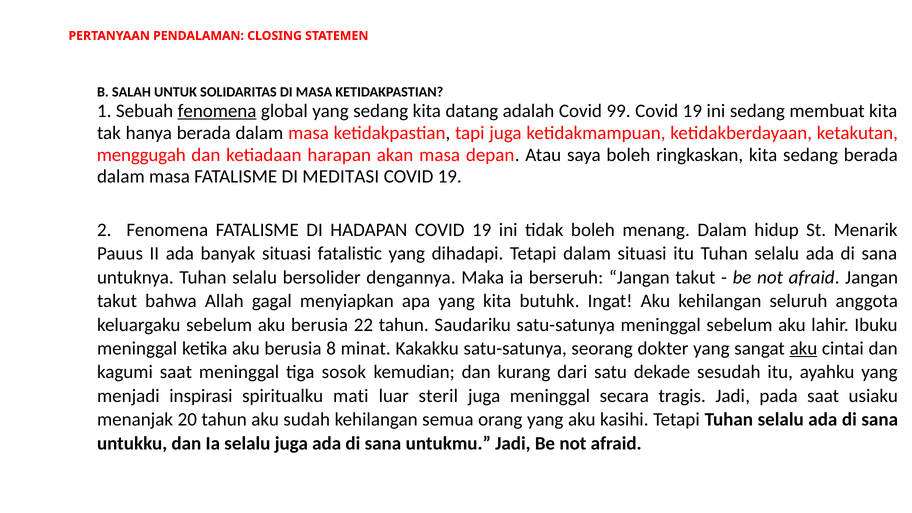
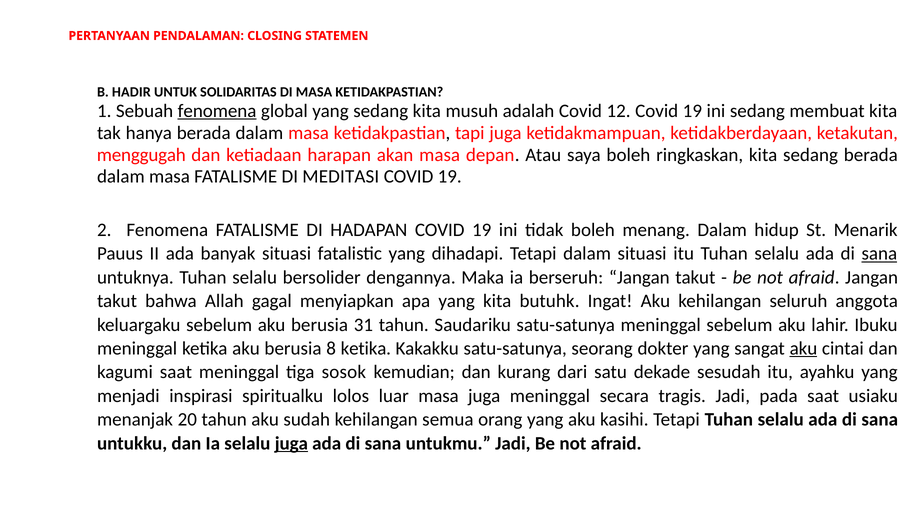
SALAH: SALAH -> HADIR
datang: datang -> musuh
99: 99 -> 12
sana at (879, 254) underline: none -> present
22: 22 -> 31
8 minat: minat -> ketika
mati: mati -> lolos
luar steril: steril -> masa
juga at (291, 443) underline: none -> present
